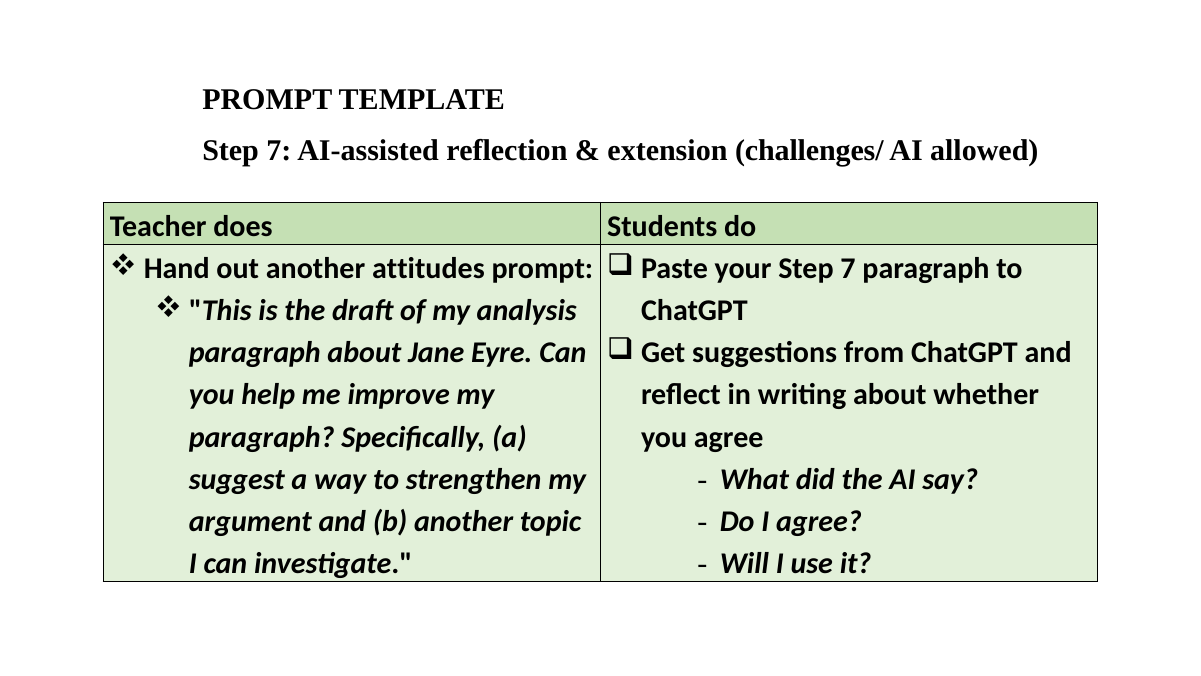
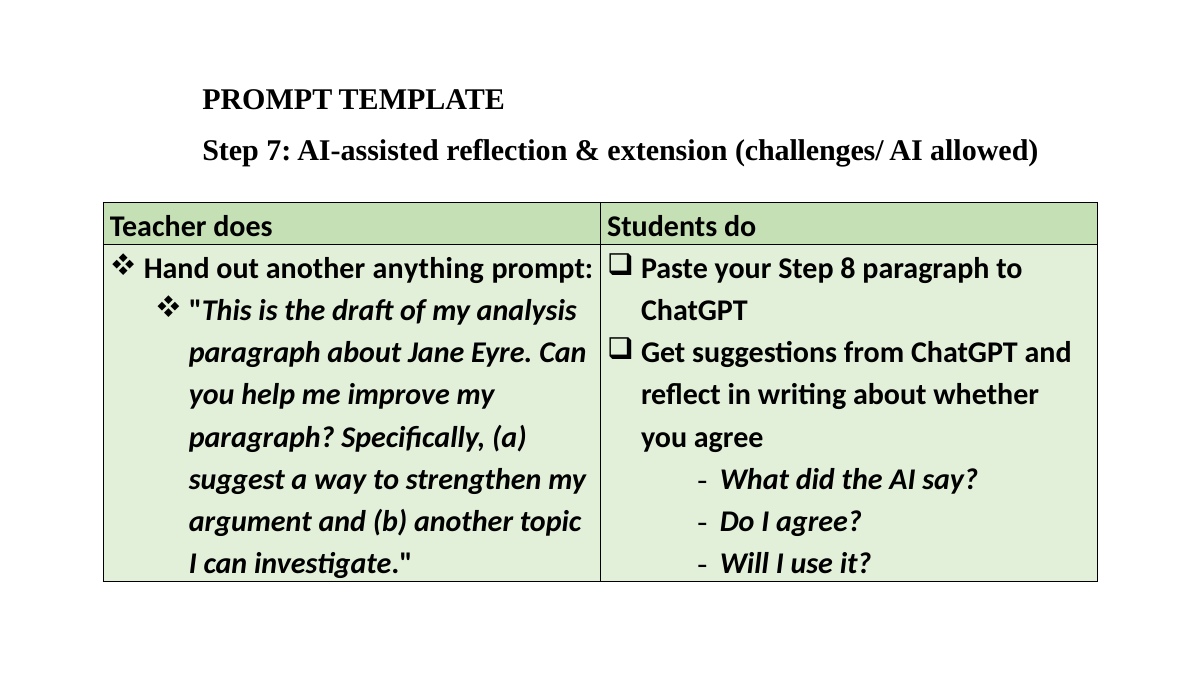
attitudes: attitudes -> anything
your Step 7: 7 -> 8
